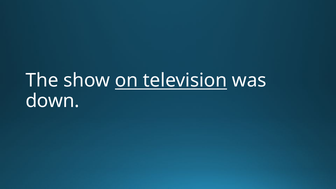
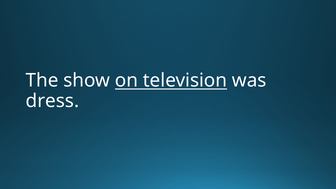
down: down -> dress
